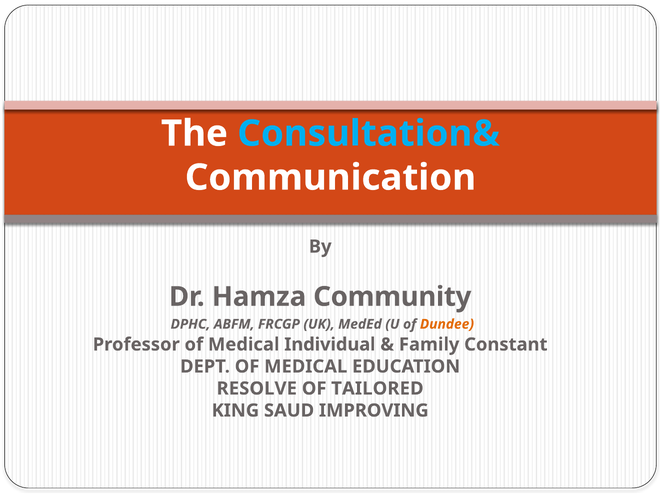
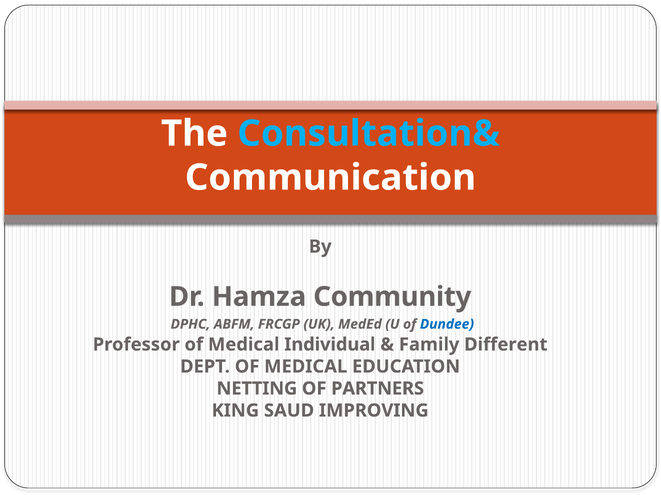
Dundee colour: orange -> blue
Constant: Constant -> Different
RESOLVE: RESOLVE -> NETTING
TAILORED: TAILORED -> PARTNERS
